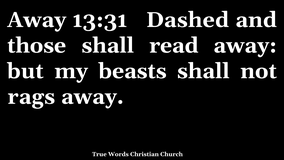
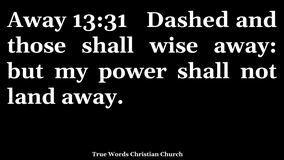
read: read -> wise
beasts: beasts -> power
rags: rags -> land
